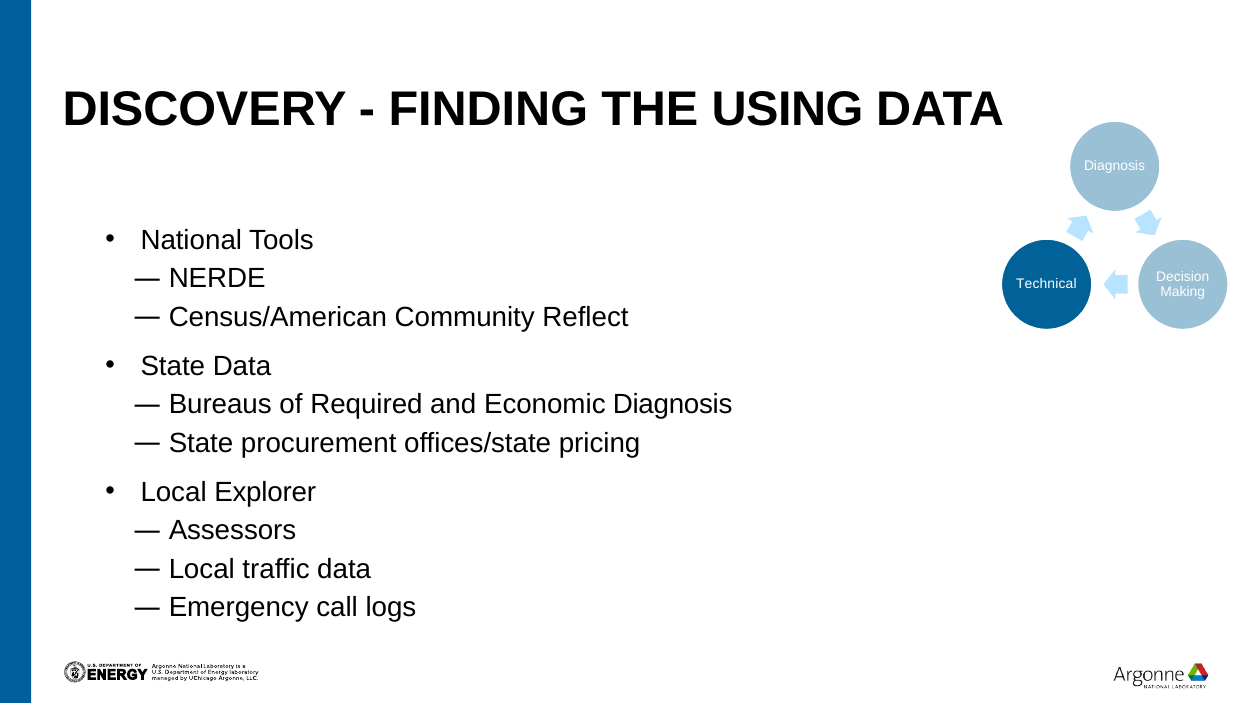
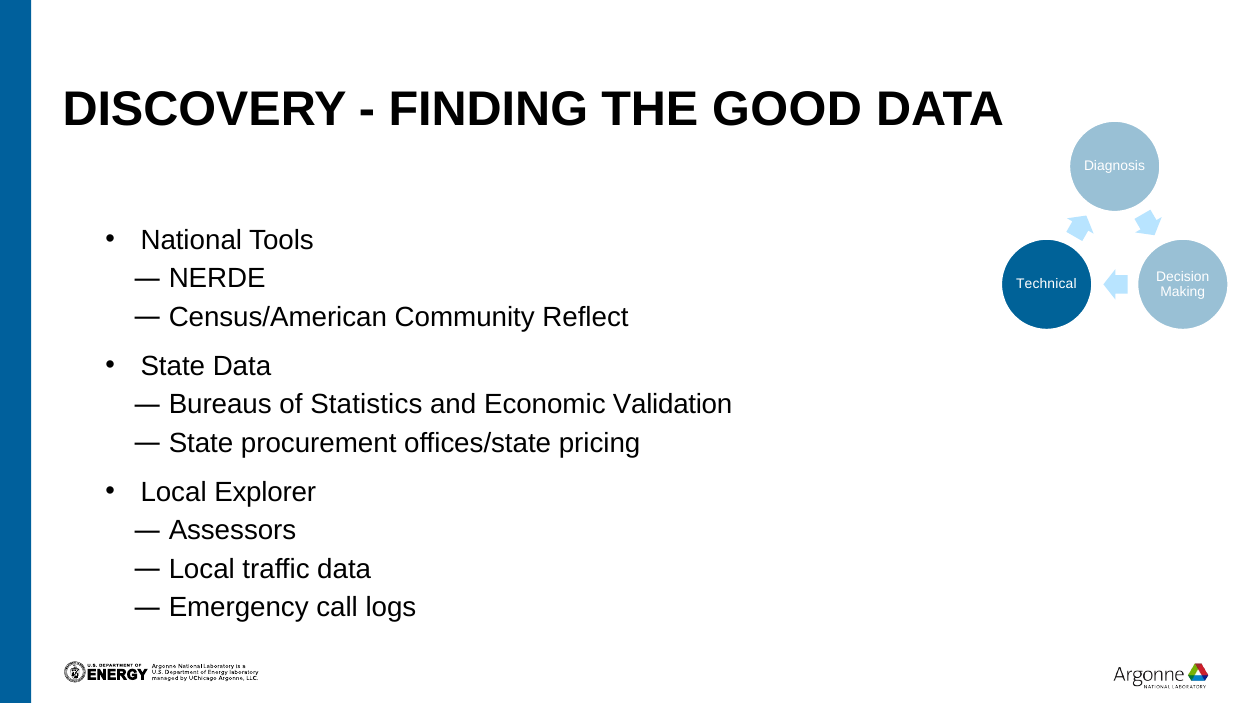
USING: USING -> GOOD
Required: Required -> Statistics
Economic Diagnosis: Diagnosis -> Validation
